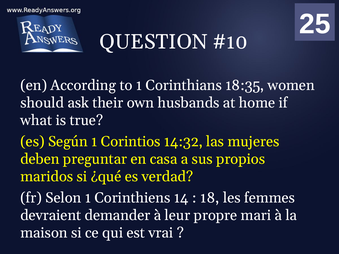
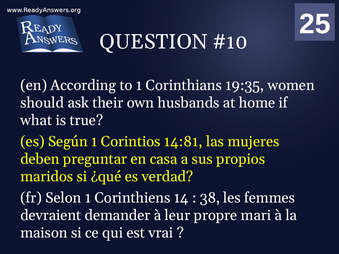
18:35: 18:35 -> 19:35
14:32: 14:32 -> 14:81
18 at (210, 198): 18 -> 38
